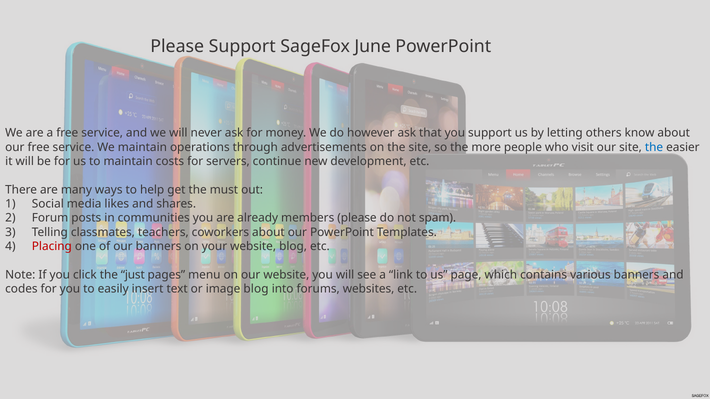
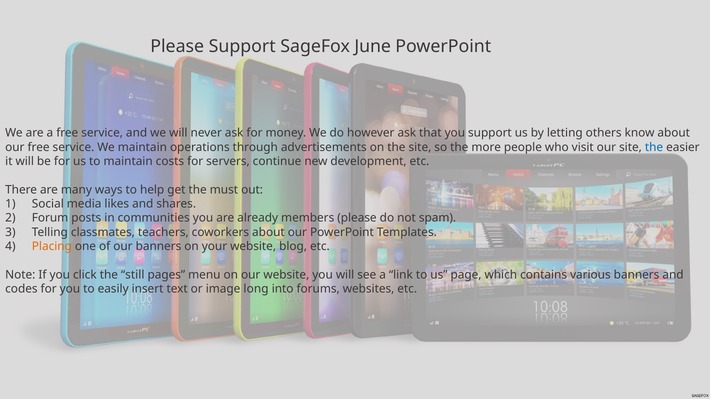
Placing colour: red -> orange
just: just -> still
image blog: blog -> long
